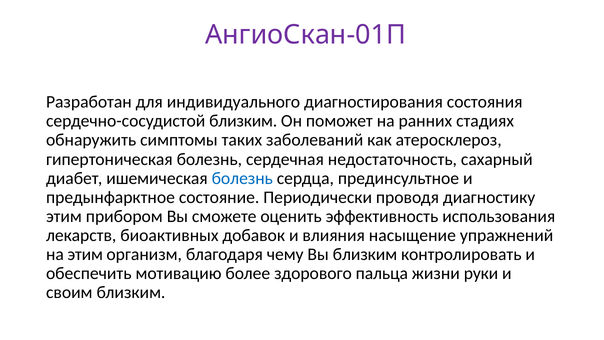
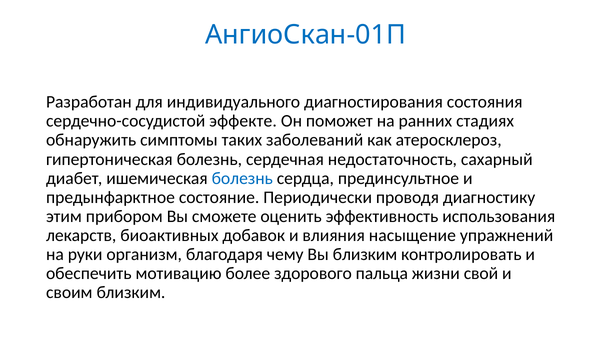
АнгиоСкан-01П colour: purple -> blue
сердечно-сосудистой близким: близким -> эффекте
на этим: этим -> руки
руки: руки -> свой
